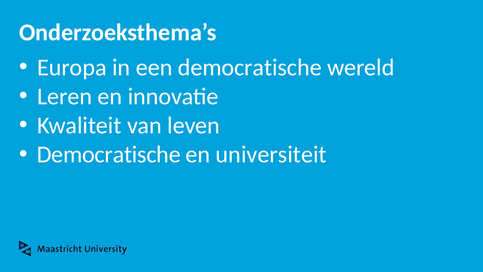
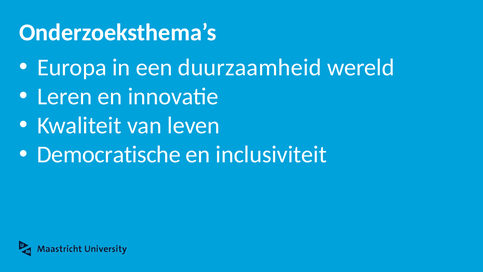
een democratische: democratische -> duurzaamheid
universiteit: universiteit -> inclusiviteit
